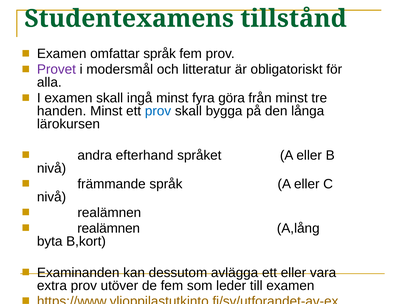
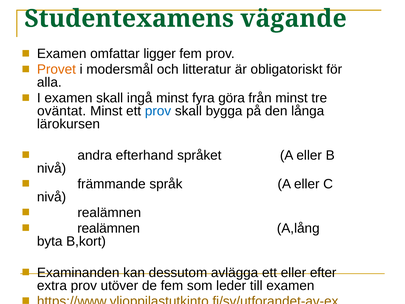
tillstånd: tillstånd -> vägande
omfattar språk: språk -> ligger
Provet colour: purple -> orange
handen: handen -> oväntat
vara: vara -> efter
